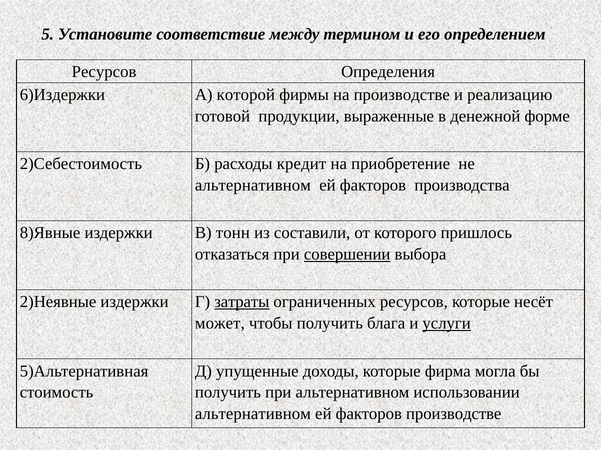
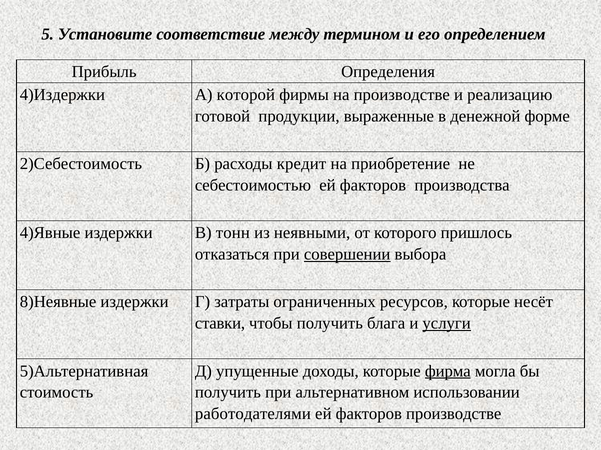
Ресурсов at (104, 72): Ресурсов -> Прибыль
6)Издержки: 6)Издержки -> 4)Издержки
альтернативном at (253, 185): альтернативном -> себестоимостью
8)Явные: 8)Явные -> 4)Явные
составили: составили -> неявными
2)Неявные: 2)Неявные -> 8)Неявные
затраты underline: present -> none
может: может -> ставки
фирма underline: none -> present
альтернативном at (253, 414): альтернативном -> работодателями
